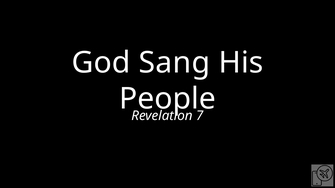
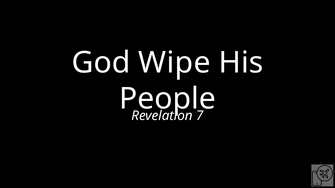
Sang: Sang -> Wipe
